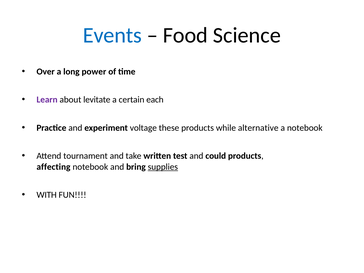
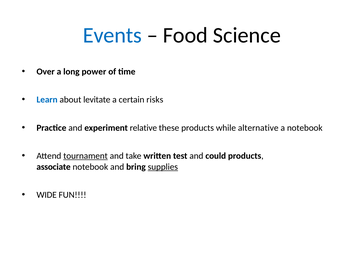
Learn colour: purple -> blue
each: each -> risks
voltage: voltage -> relative
tournament underline: none -> present
affecting: affecting -> associate
WITH: WITH -> WIDE
